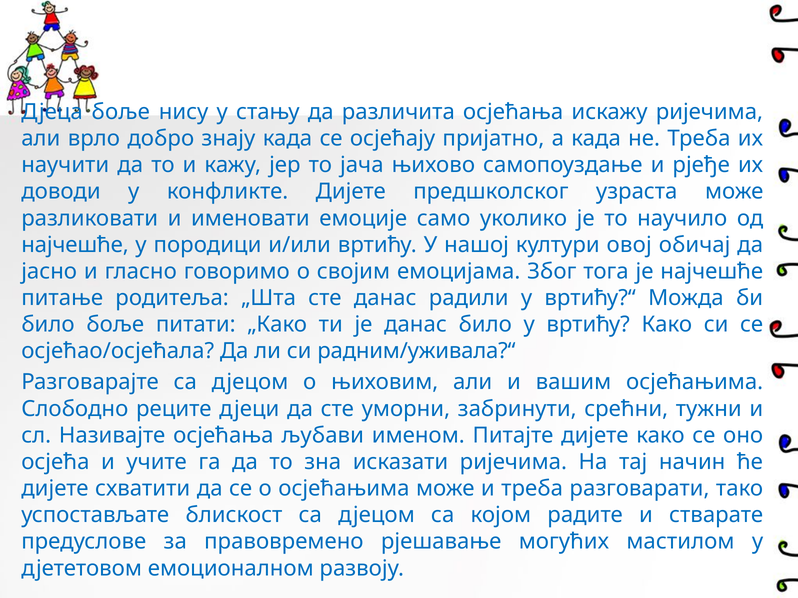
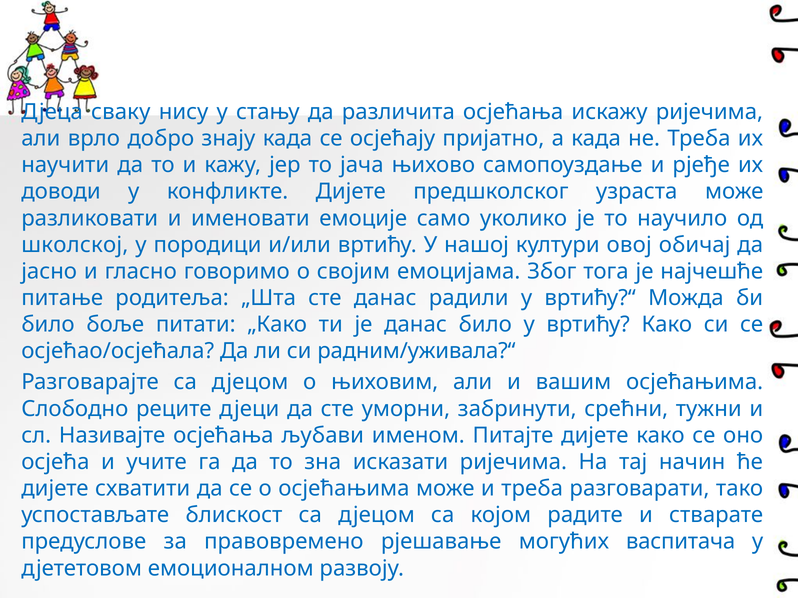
Дјеца боље: боље -> сваку
најчешће at (75, 245): најчешће -> школској
мастилом: мастилом -> васпитача
